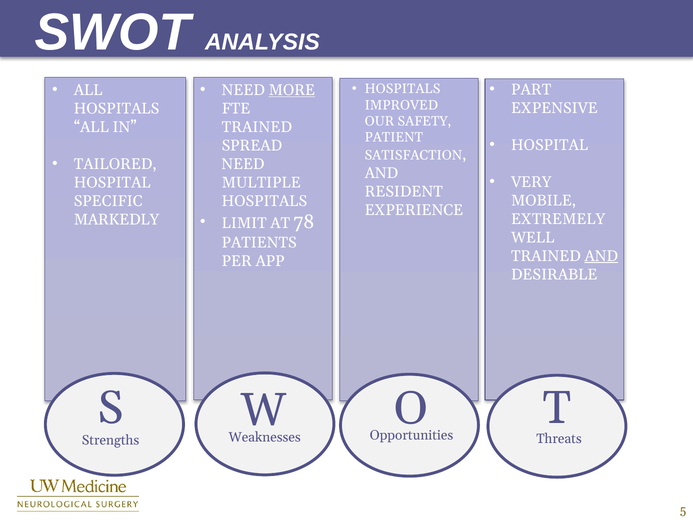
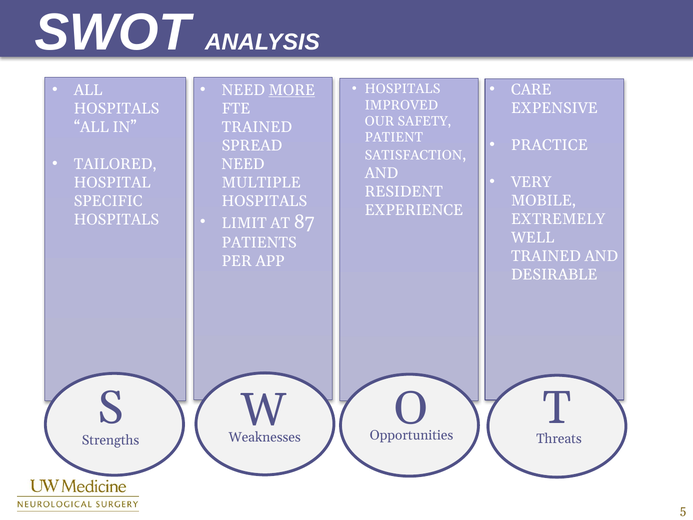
PART: PART -> CARE
HOSPITAL at (550, 145): HOSPITAL -> PRACTICE
78: 78 -> 87
MARKEDLY at (116, 220): MARKEDLY -> HOSPITALS
AND at (601, 256) underline: present -> none
